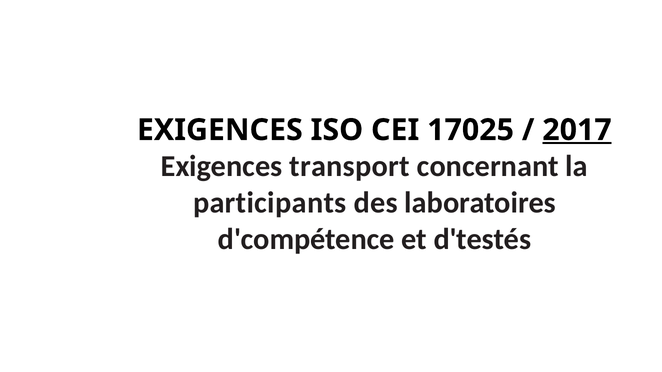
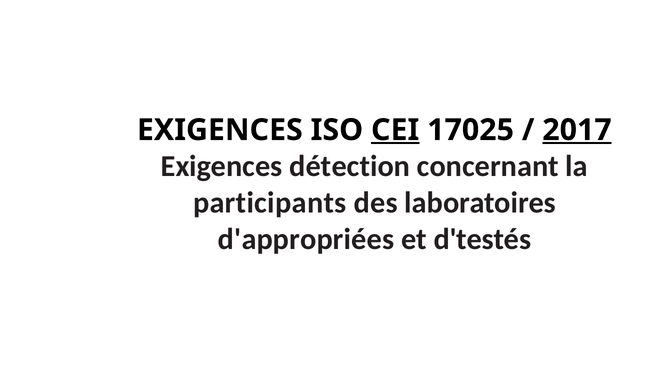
CEI underline: none -> present
transport: transport -> détection
d'compétence: d'compétence -> d'appropriées
